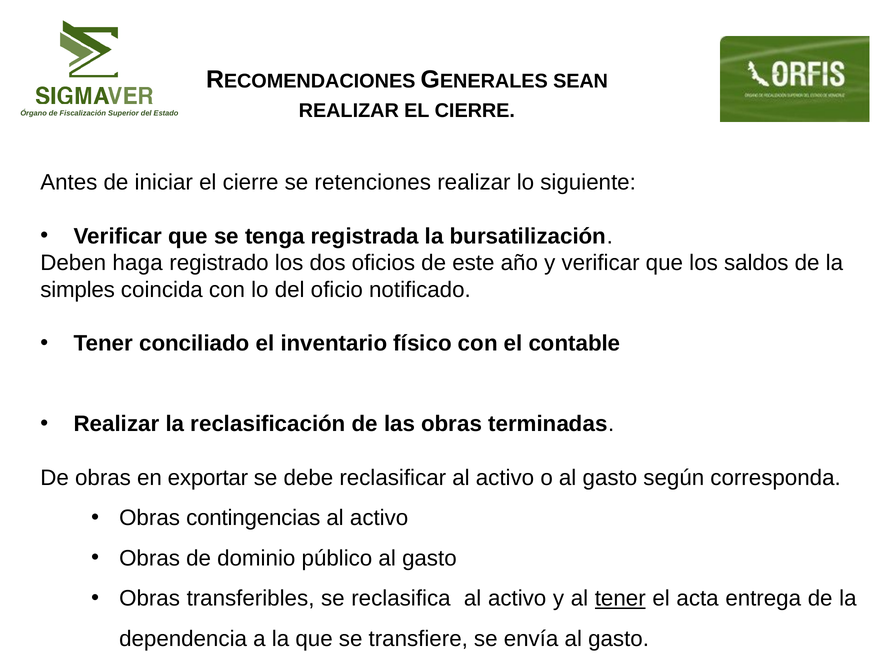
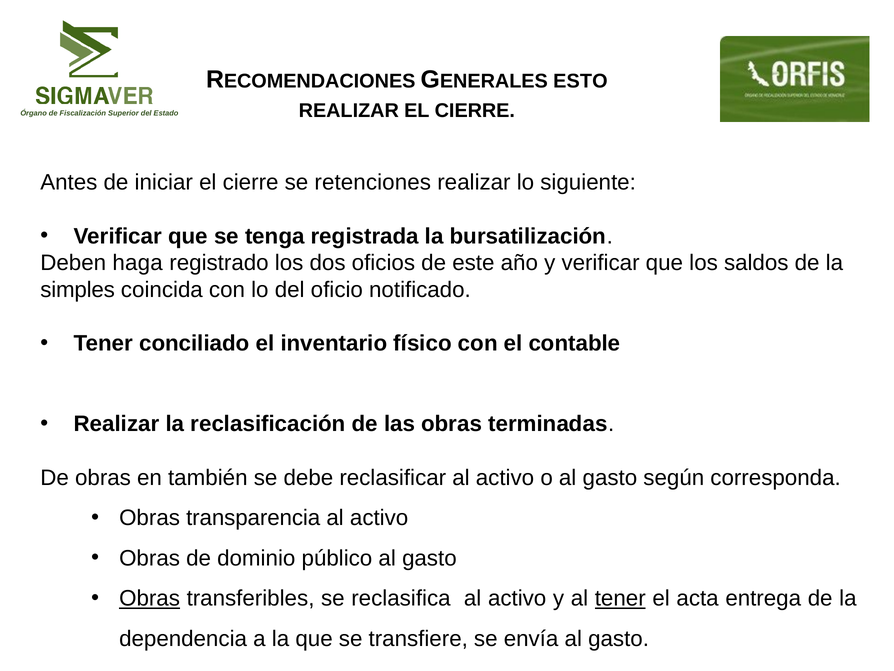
SEAN: SEAN -> ESTO
exportar: exportar -> también
contingencias: contingencias -> transparencia
Obras at (150, 598) underline: none -> present
